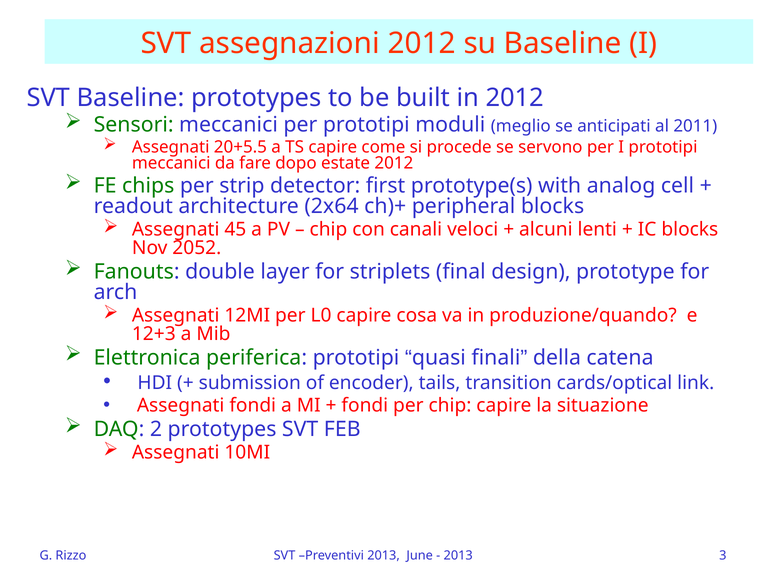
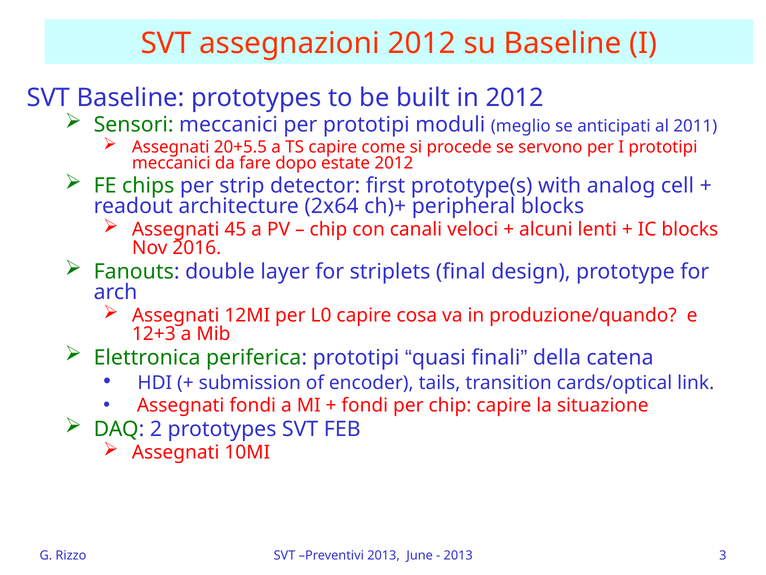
2052: 2052 -> 2016
